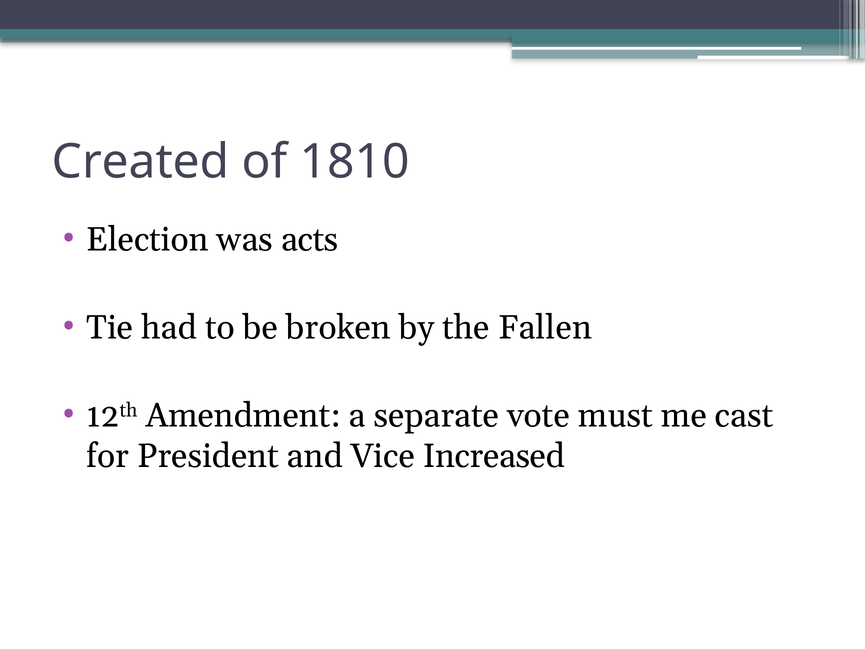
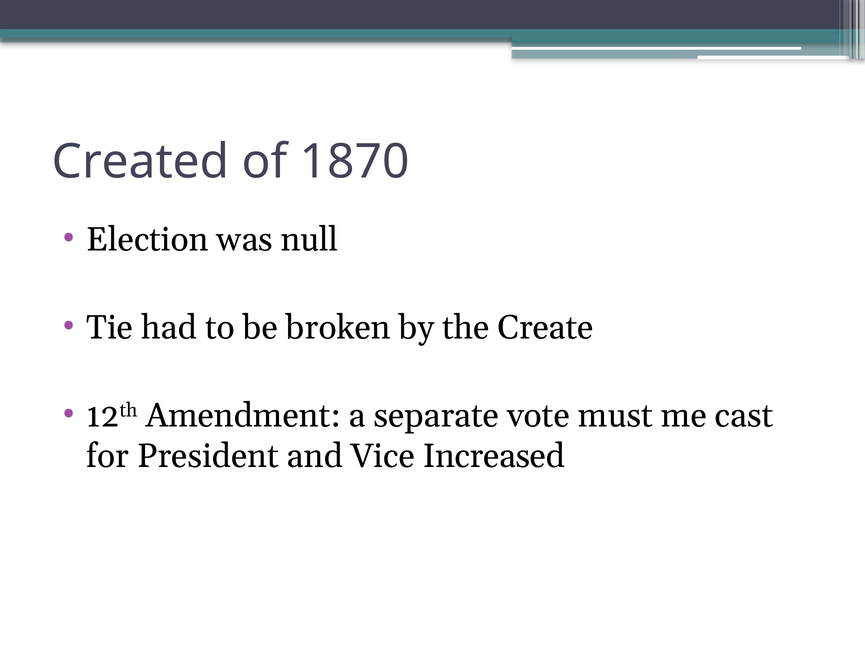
1810: 1810 -> 1870
acts: acts -> null
Fallen: Fallen -> Create
